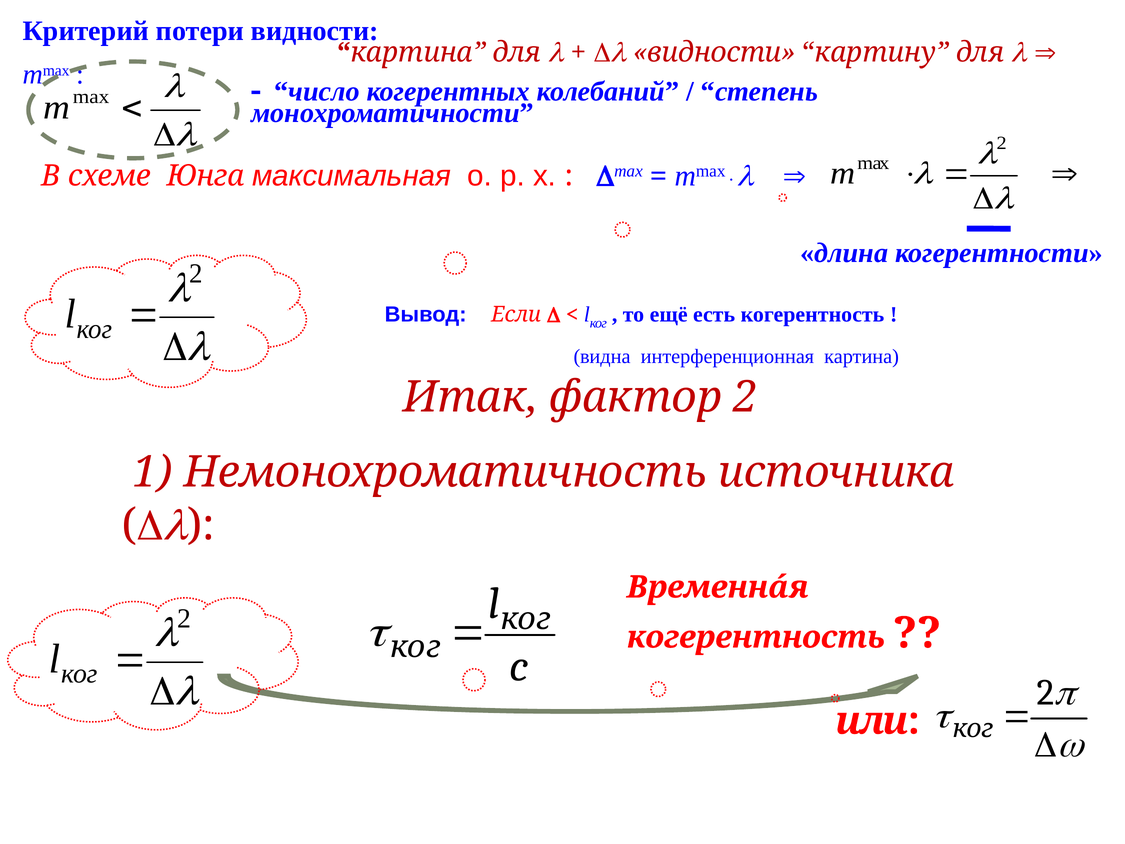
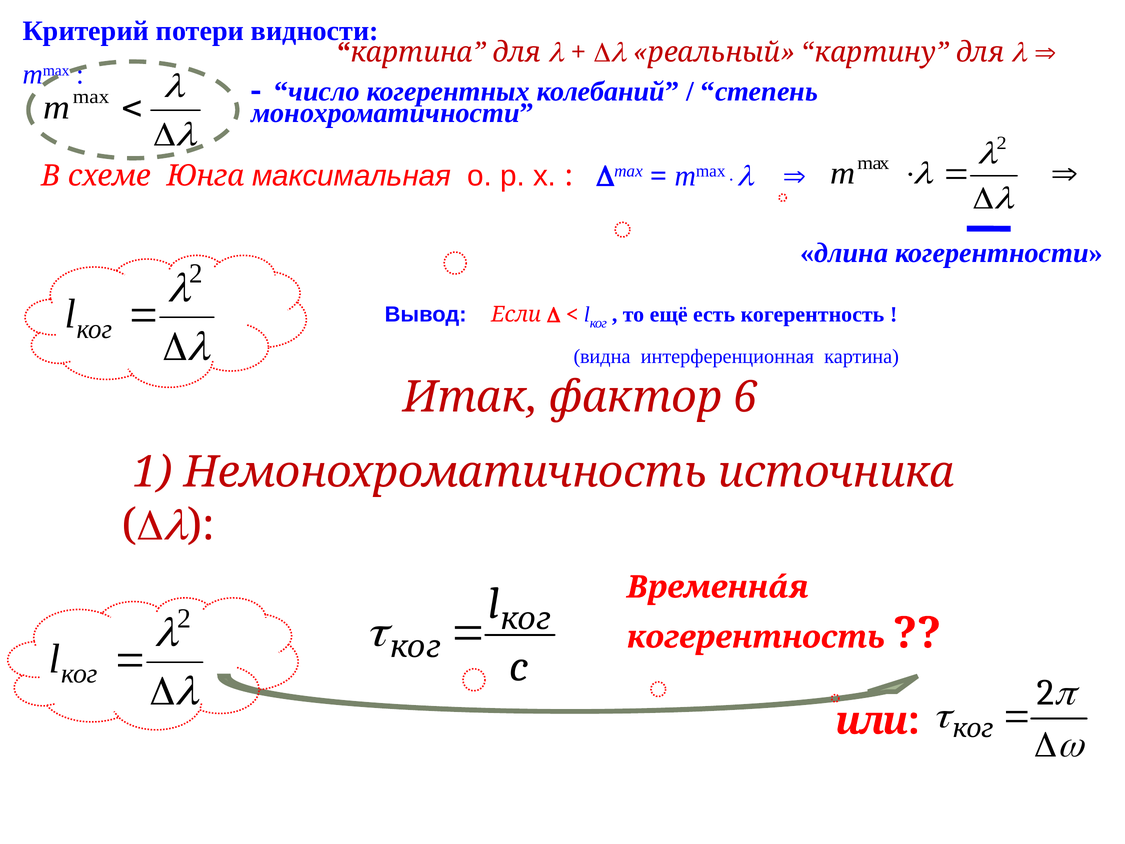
видности at (714, 53): видности -> реальный
фактор 2: 2 -> 6
